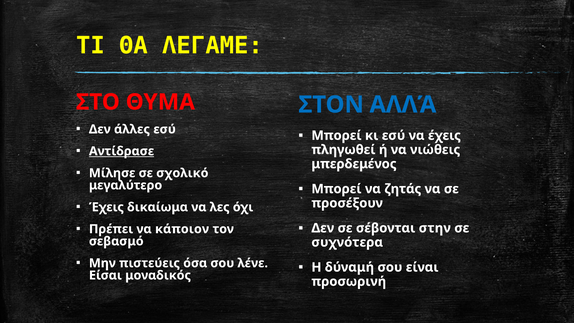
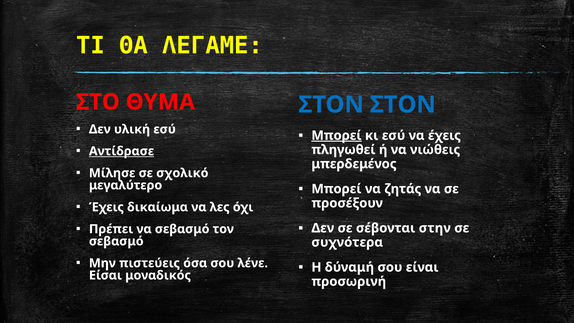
ΣΤΟΝ ΑΛΛΆ: ΑΛΛΆ -> ΣΤΟΝ
άλλες: άλλες -> υλική
Μπορεί at (337, 135) underline: none -> present
να κάποιον: κάποιον -> σεβασμό
